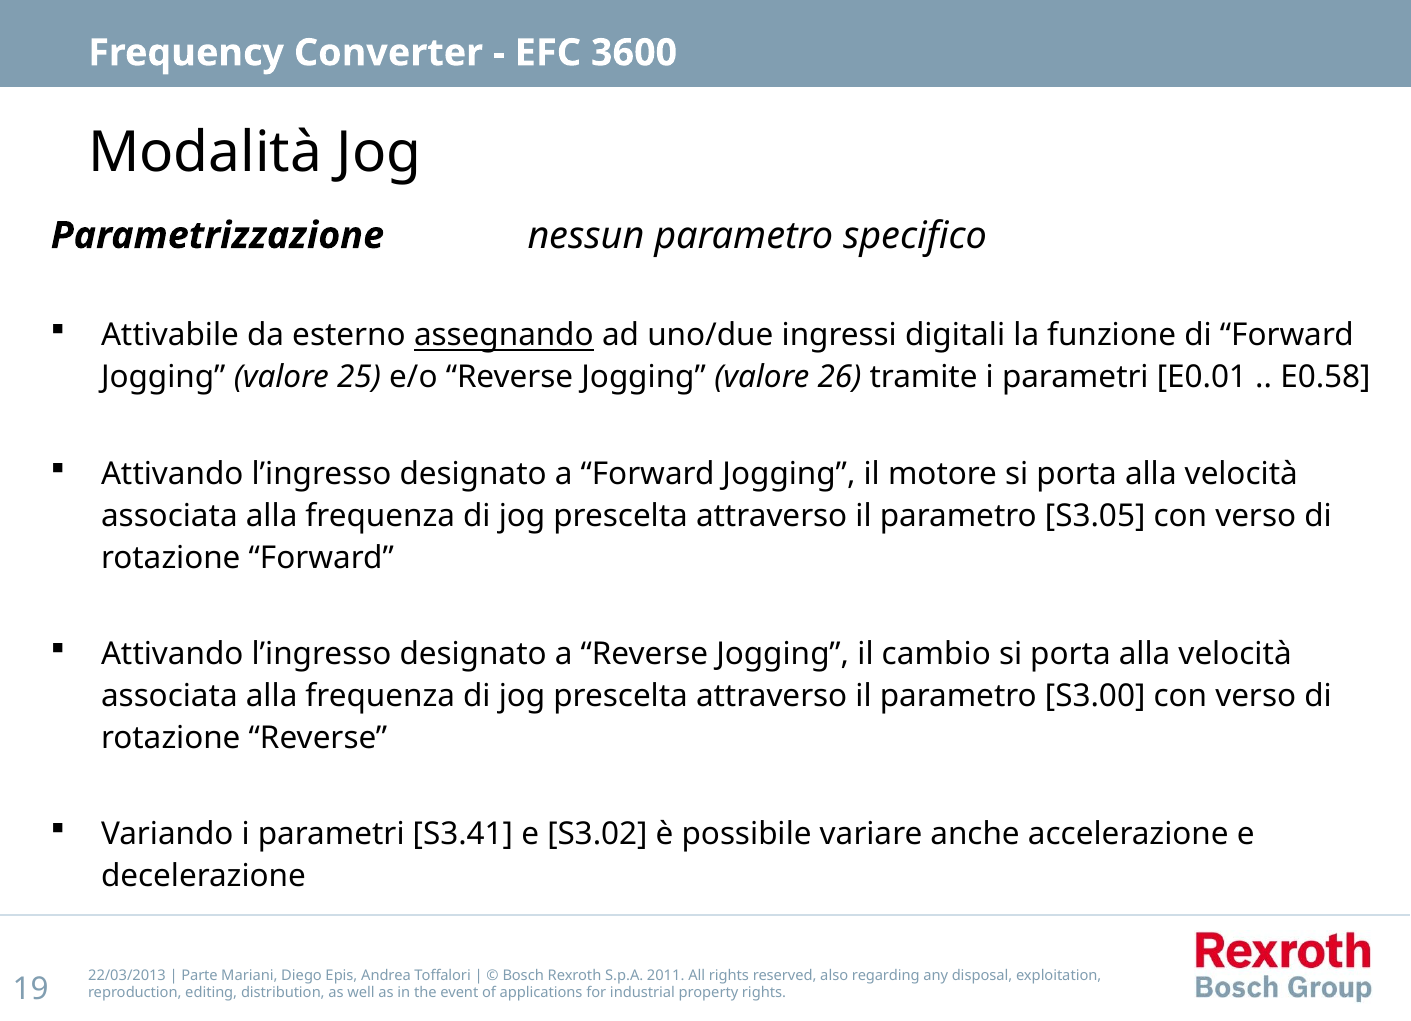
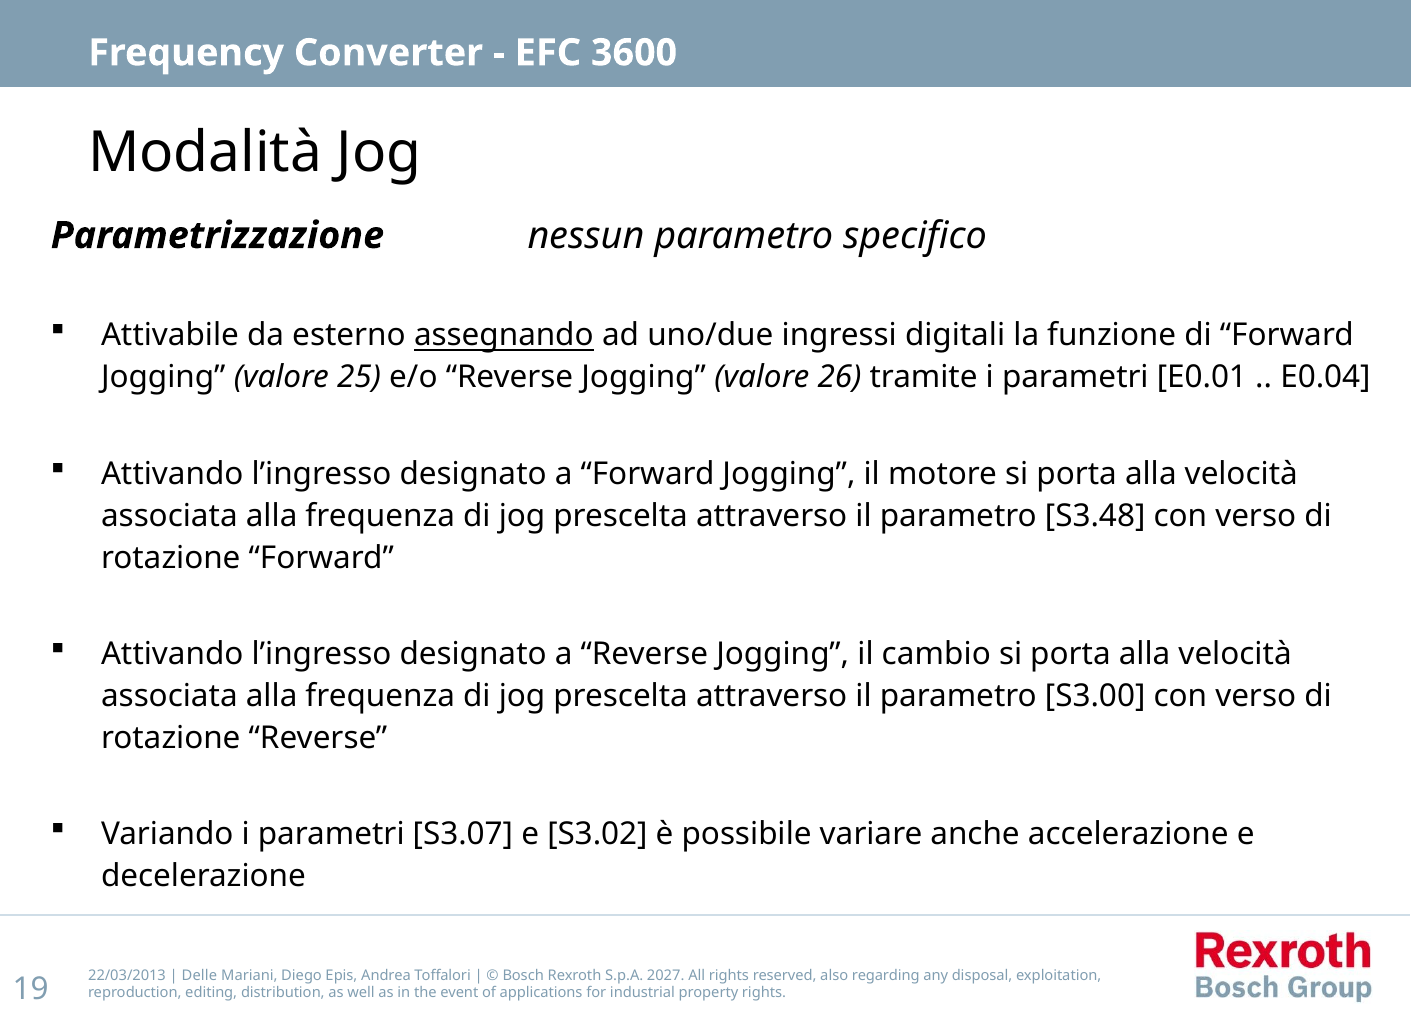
E0.58: E0.58 -> E0.04
S3.05: S3.05 -> S3.48
S3.41: S3.41 -> S3.07
Parte: Parte -> Delle
2011: 2011 -> 2027
